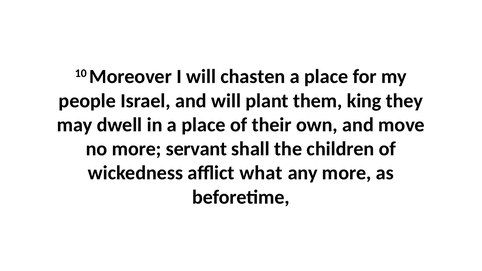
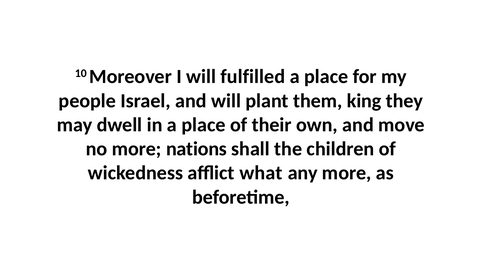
chasten: chasten -> fulfilled
servant: servant -> nations
